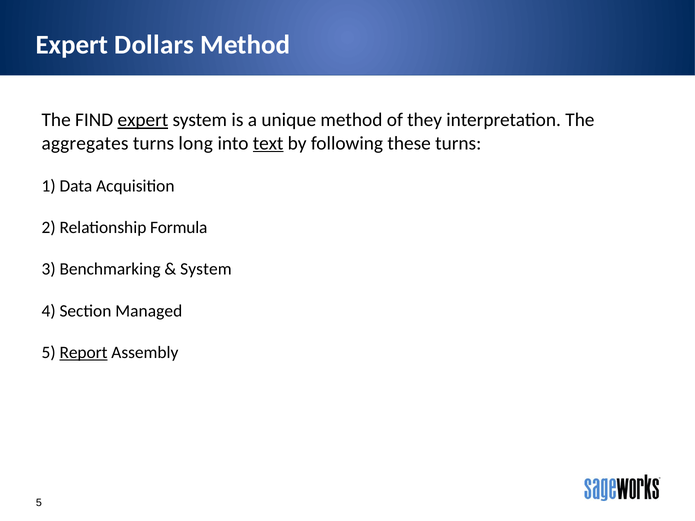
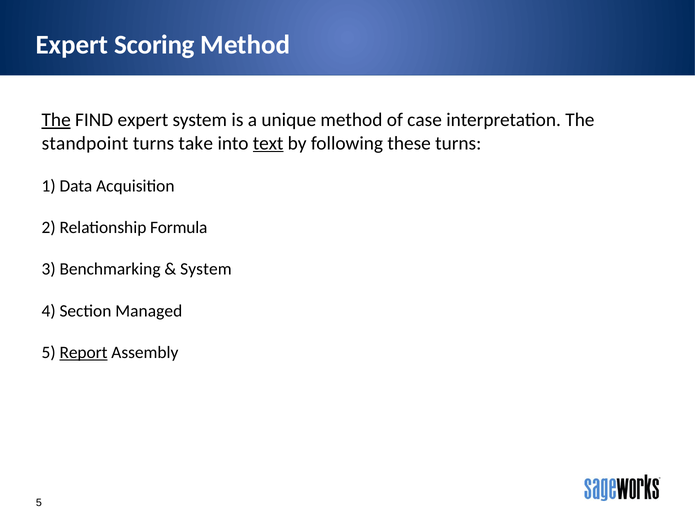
Dollars: Dollars -> Scoring
The at (56, 120) underline: none -> present
expert at (143, 120) underline: present -> none
they: they -> case
aggregates: aggregates -> standpoint
long: long -> take
